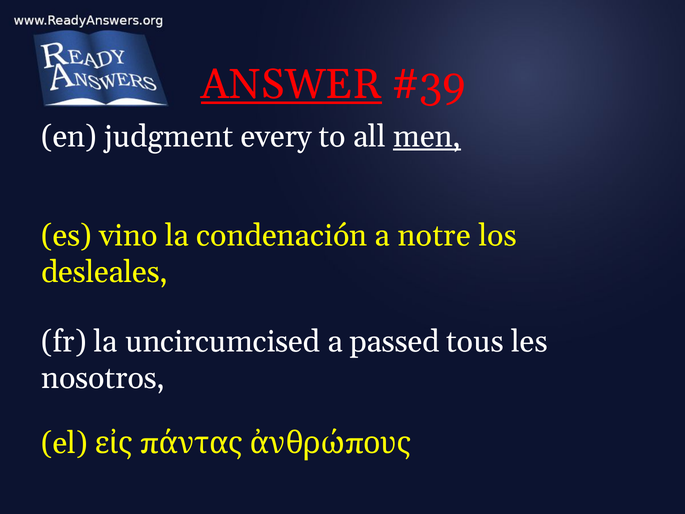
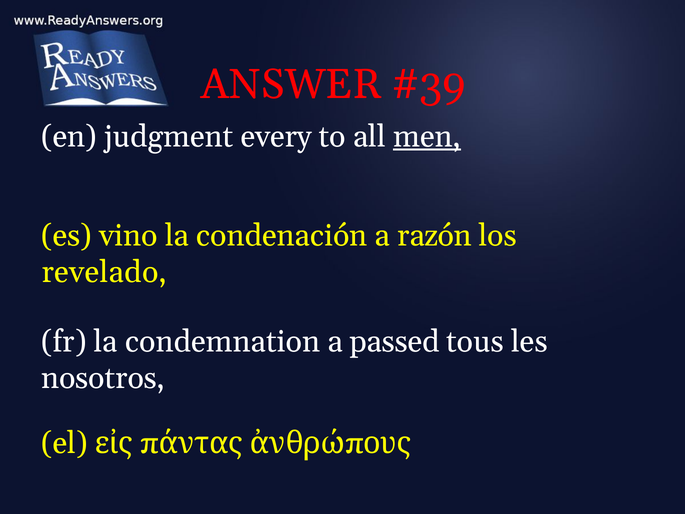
ANSWER underline: present -> none
notre: notre -> razón
desleales: desleales -> revelado
uncircumcised: uncircumcised -> condemnation
